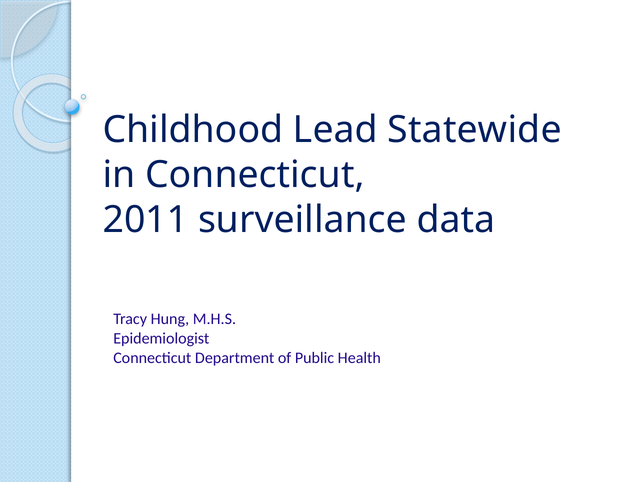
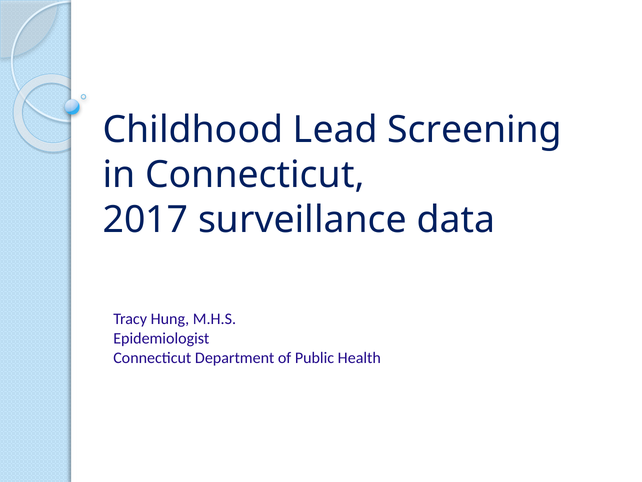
Statewide: Statewide -> Screening
2011: 2011 -> 2017
